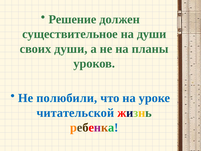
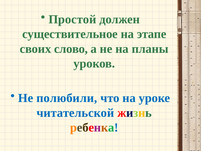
Решение: Решение -> Простой
на души: души -> этапе
своих души: души -> слово
